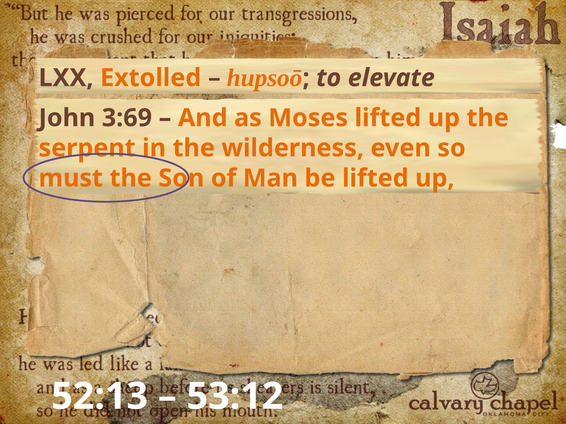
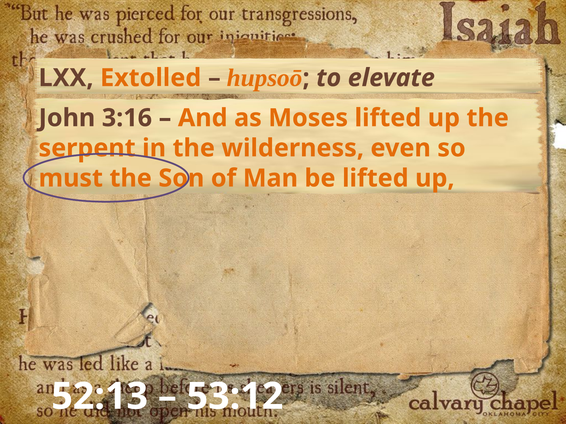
3:69: 3:69 -> 3:16
